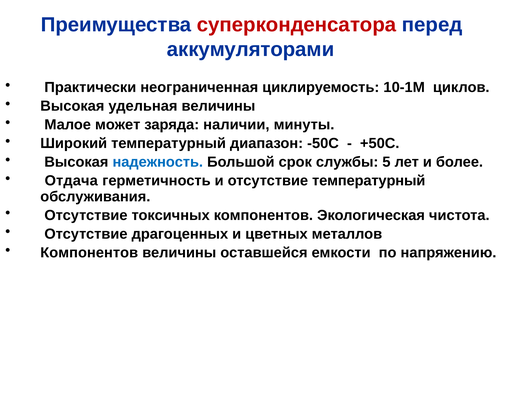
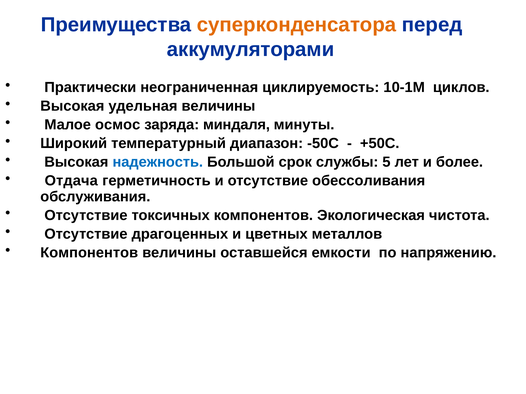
суперконденсатора colour: red -> orange
может: может -> осмос
наличии: наличии -> миндаля
отсутствие температурный: температурный -> обессоливания
